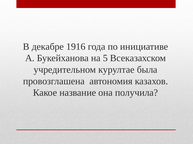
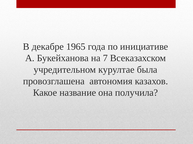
1916: 1916 -> 1965
5: 5 -> 7
